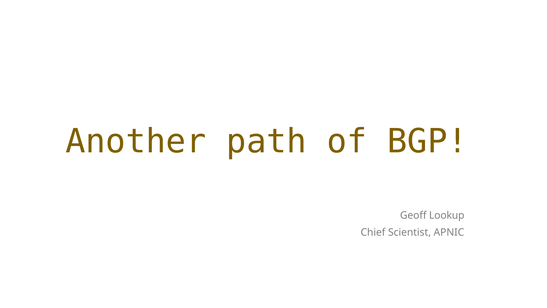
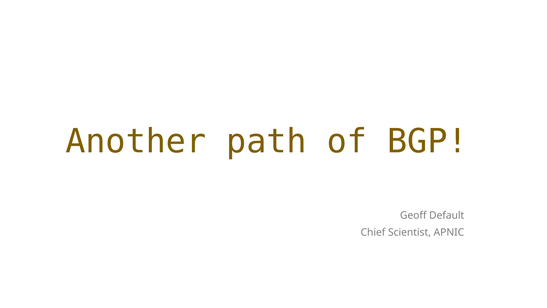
Lookup: Lookup -> Default
